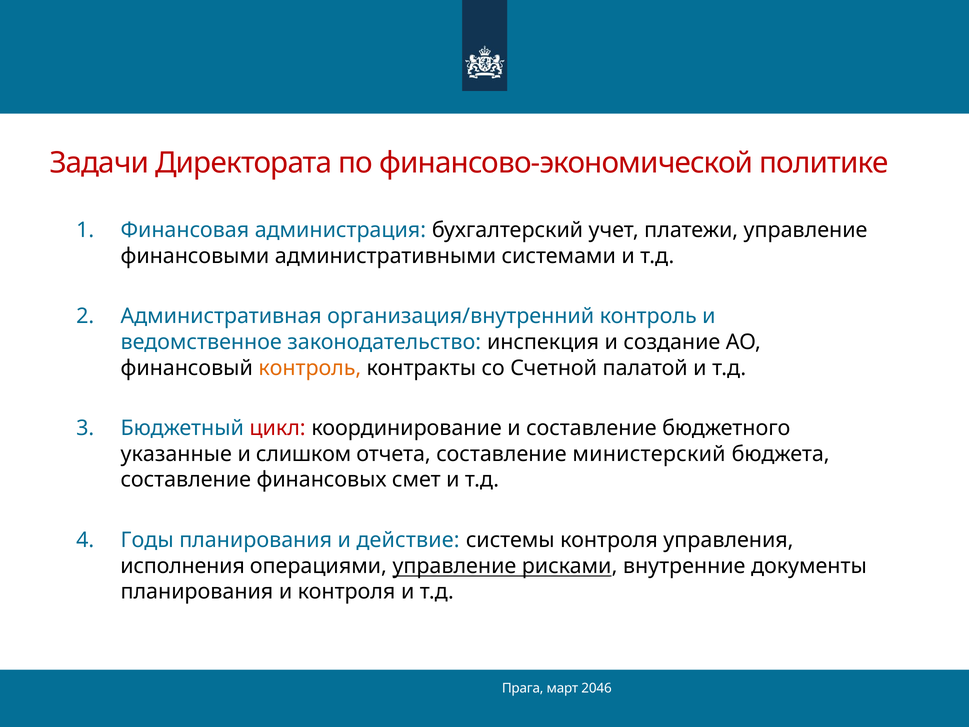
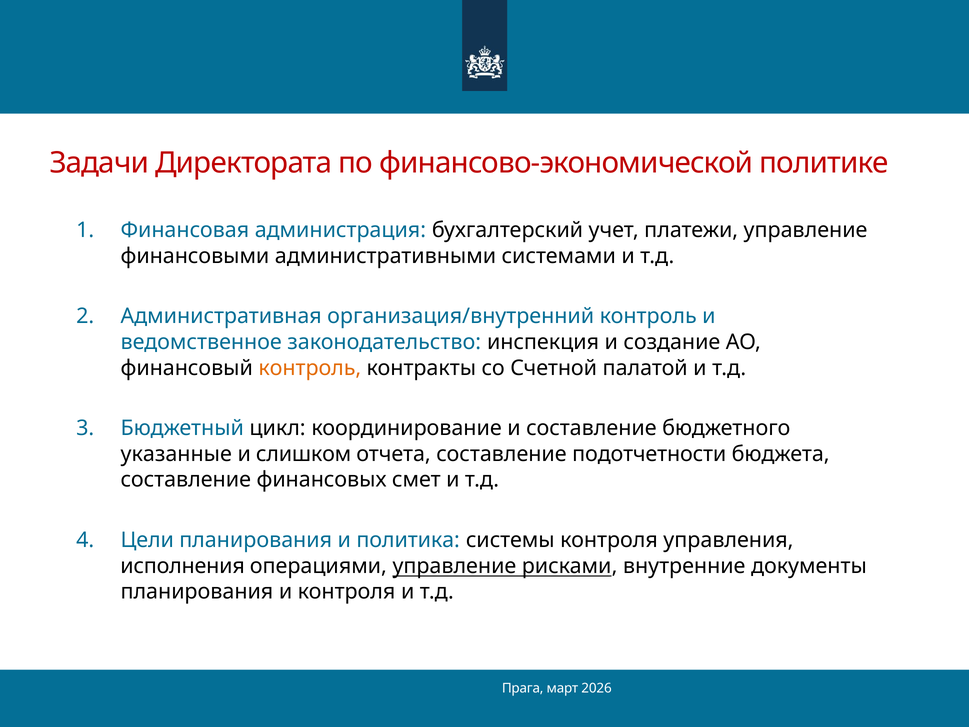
цикл colour: red -> black
министерский: министерский -> подотчетности
Годы: Годы -> Цели
действие: действие -> политика
2046: 2046 -> 2026
